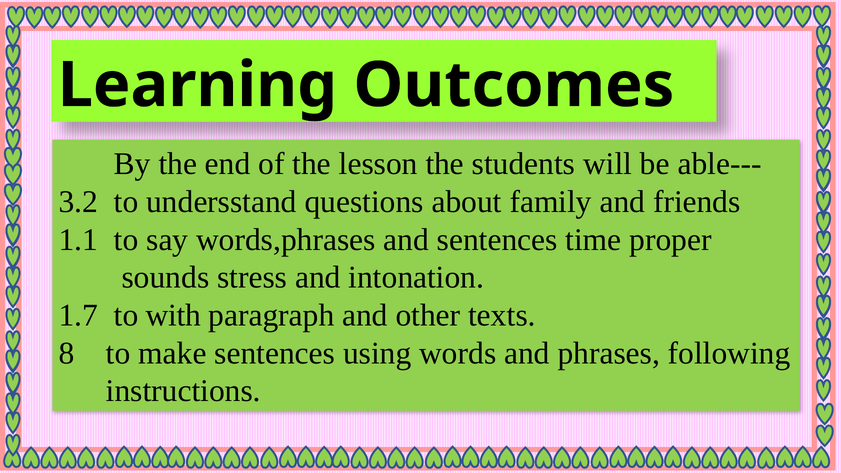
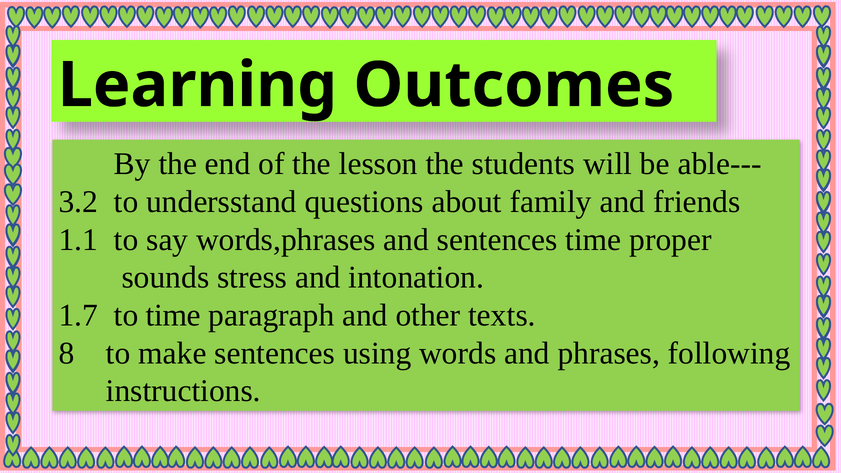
to with: with -> time
